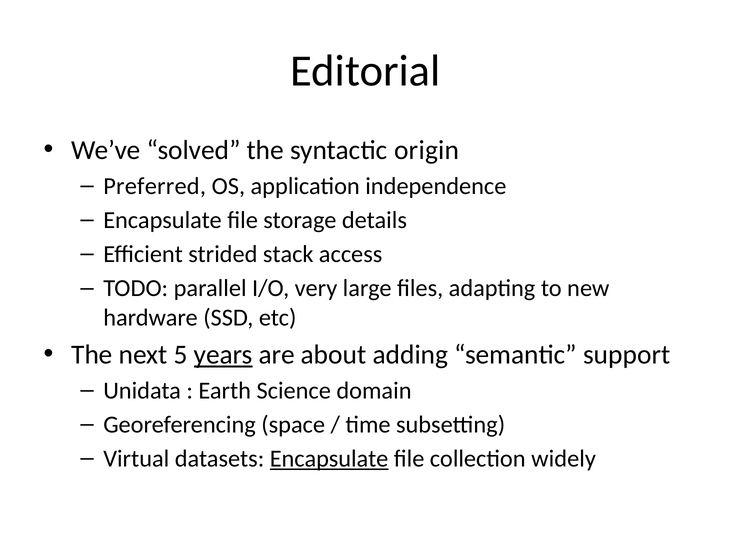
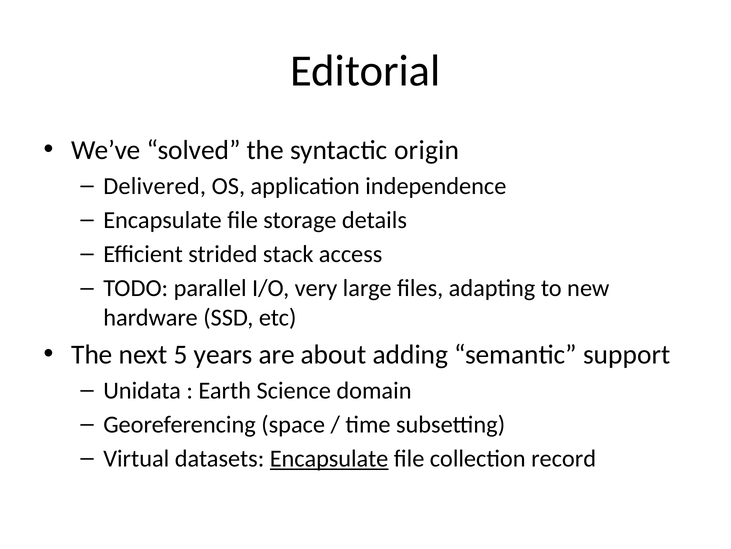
Preferred: Preferred -> Delivered
years underline: present -> none
widely: widely -> record
